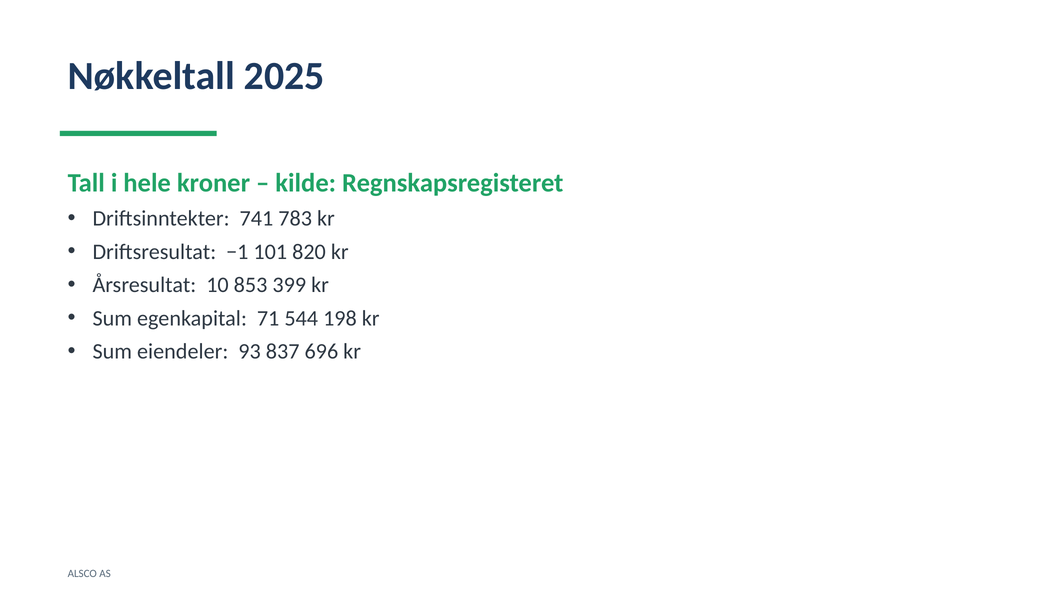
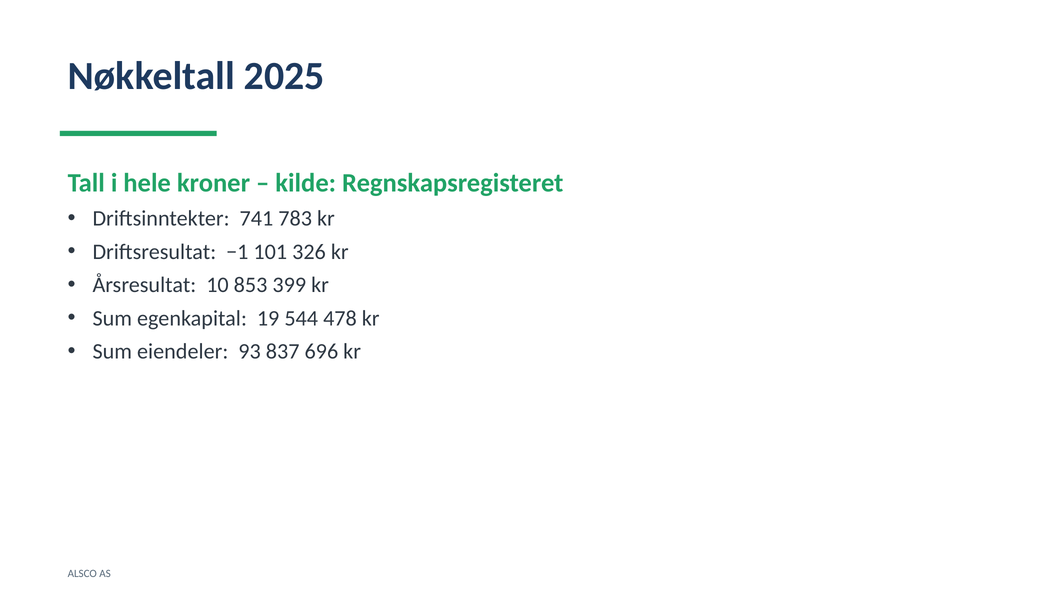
820: 820 -> 326
71: 71 -> 19
198: 198 -> 478
